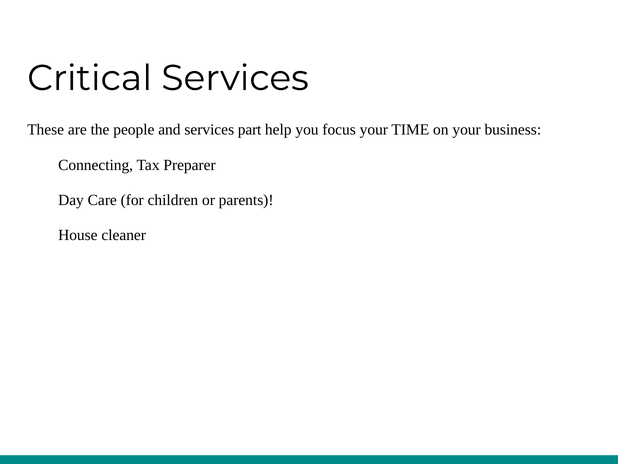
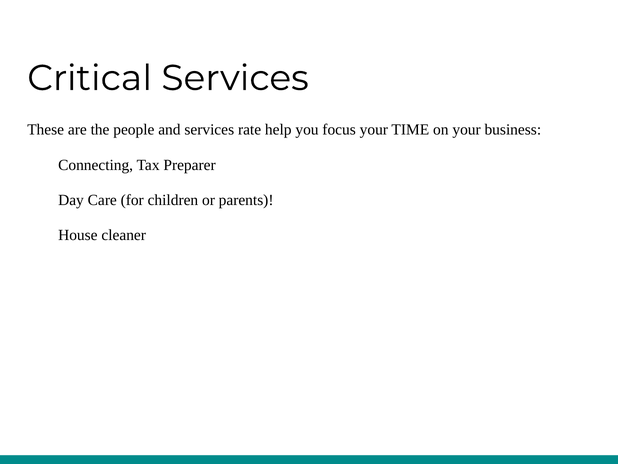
part: part -> rate
